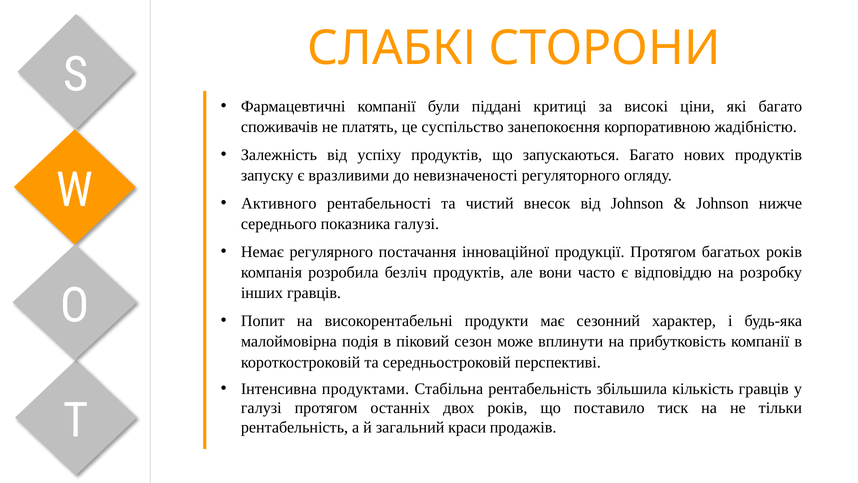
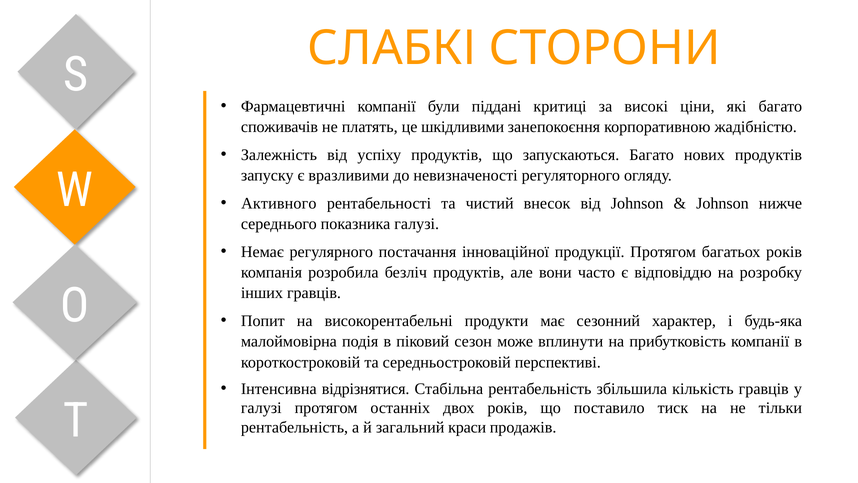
суспільство: суспільство -> шкідливими
продуктами: продуктами -> відрізнятися
